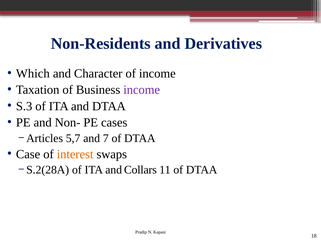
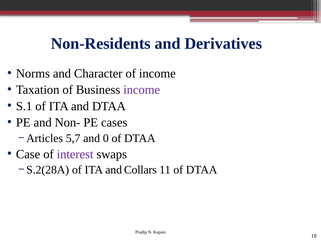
Which: Which -> Norms
S.3: S.3 -> S.1
7: 7 -> 0
interest colour: orange -> purple
